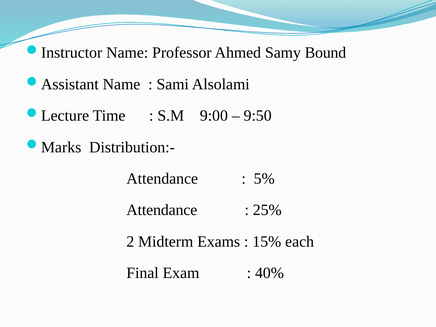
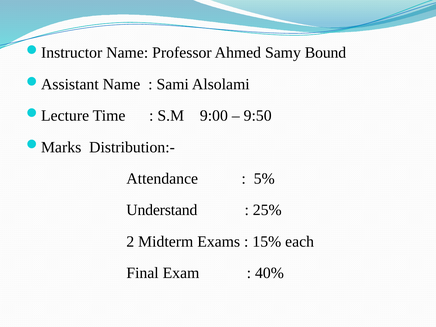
Attendance at (162, 210): Attendance -> Understand
